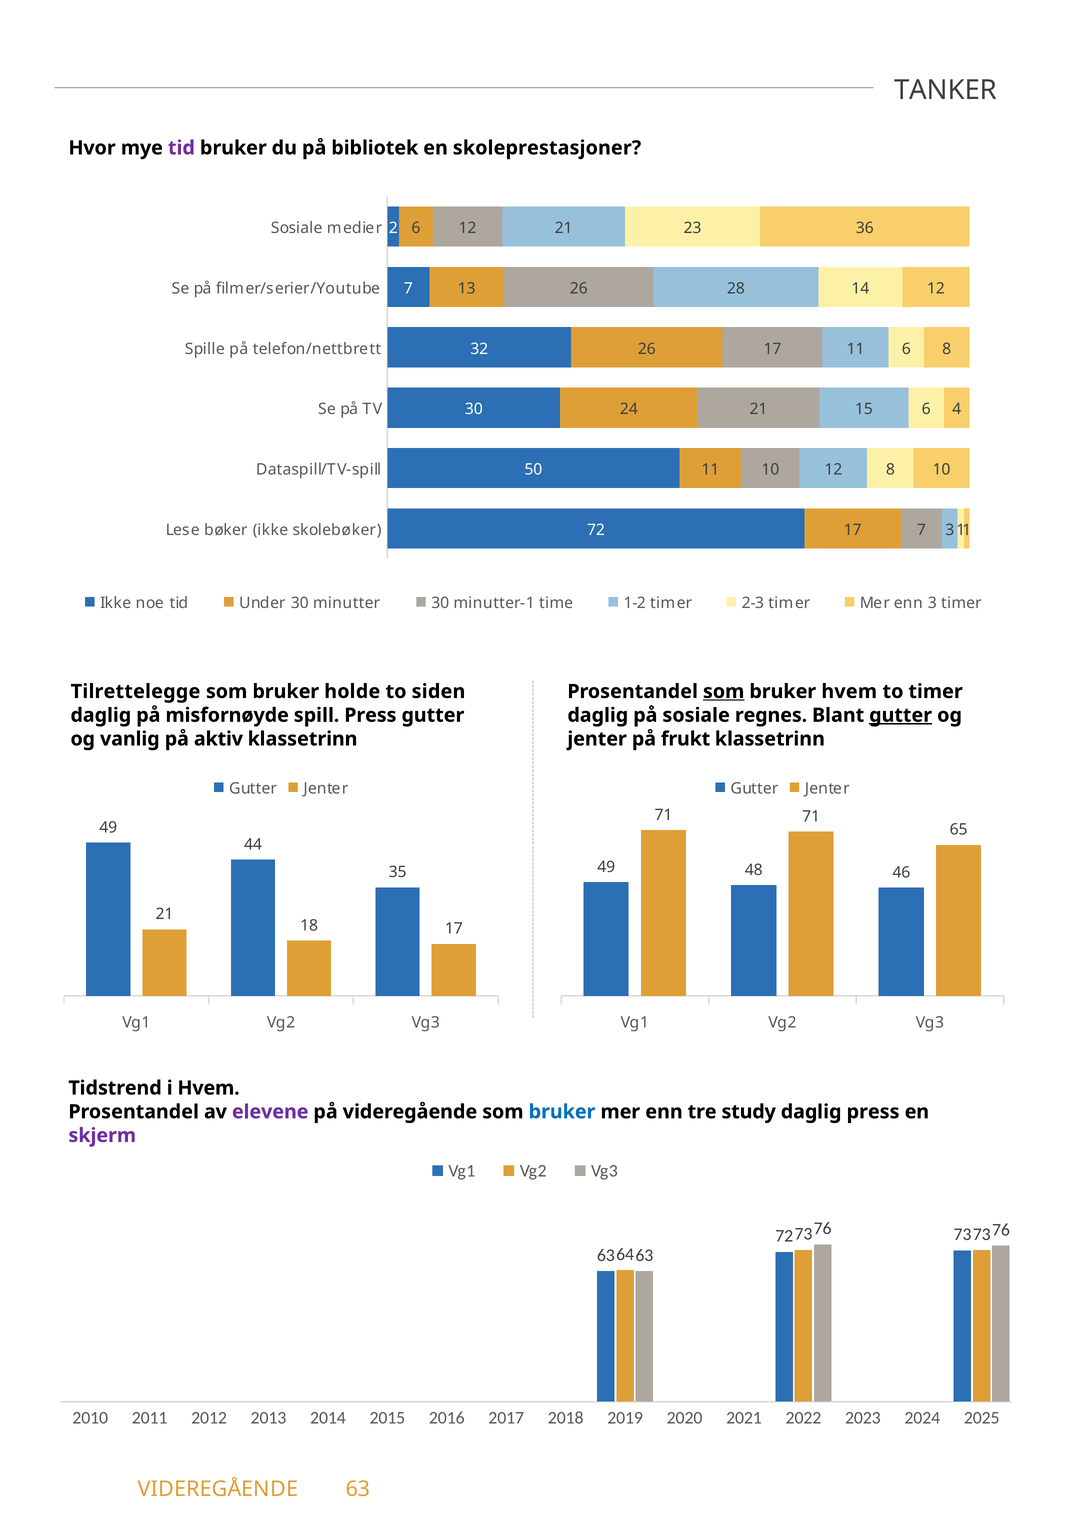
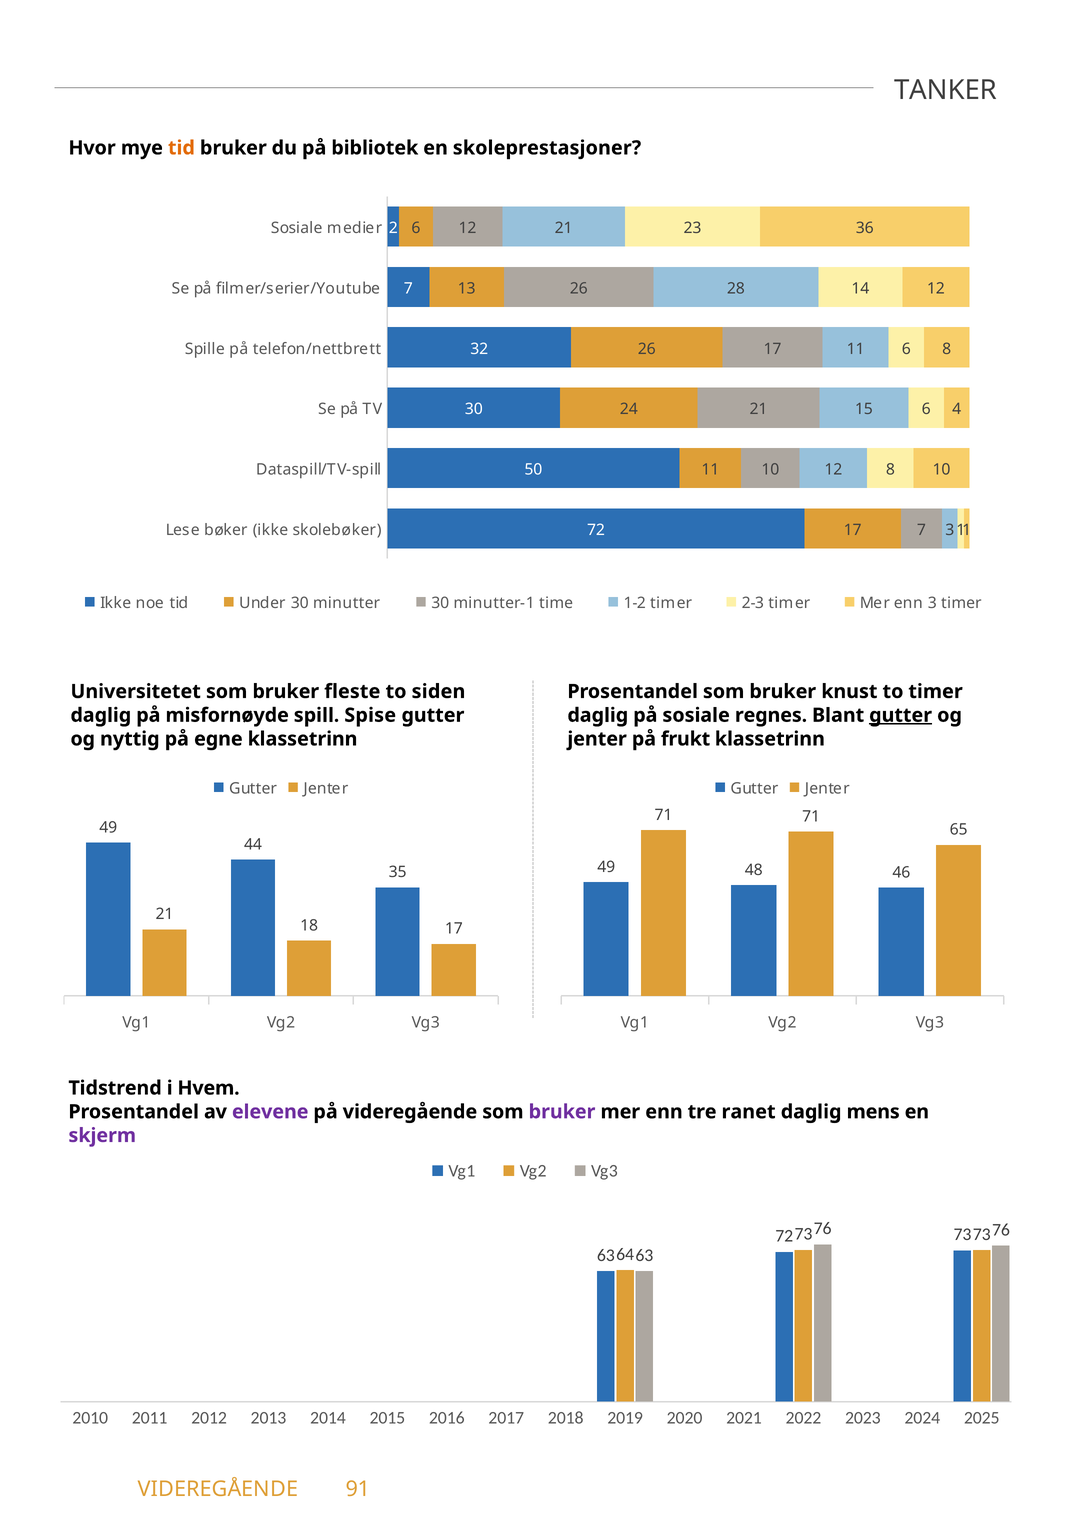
tid at (181, 148) colour: purple -> orange
Tilrettelegge: Tilrettelegge -> Universitetet
holde: holde -> fleste
som at (724, 692) underline: present -> none
bruker hvem: hvem -> knust
spill Press: Press -> Spise
vanlig: vanlig -> nyttig
aktiv: aktiv -> egne
bruker at (562, 1112) colour: blue -> purple
study: study -> ranet
daglig press: press -> mens
VIDEREGÅENDE 63: 63 -> 91
